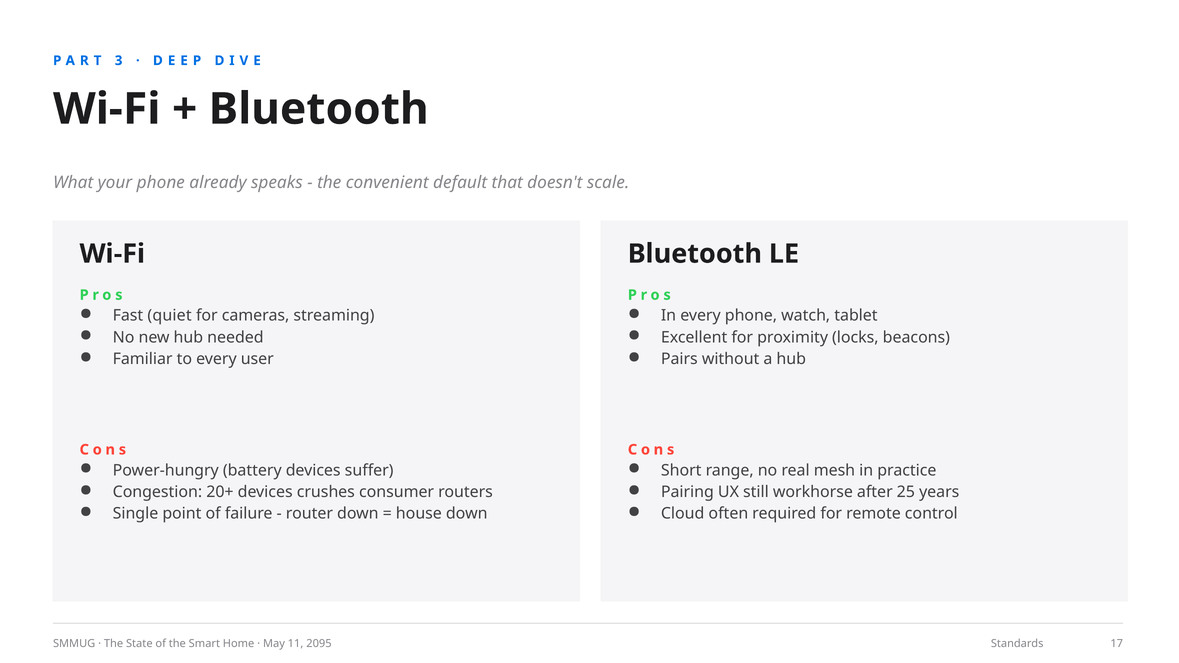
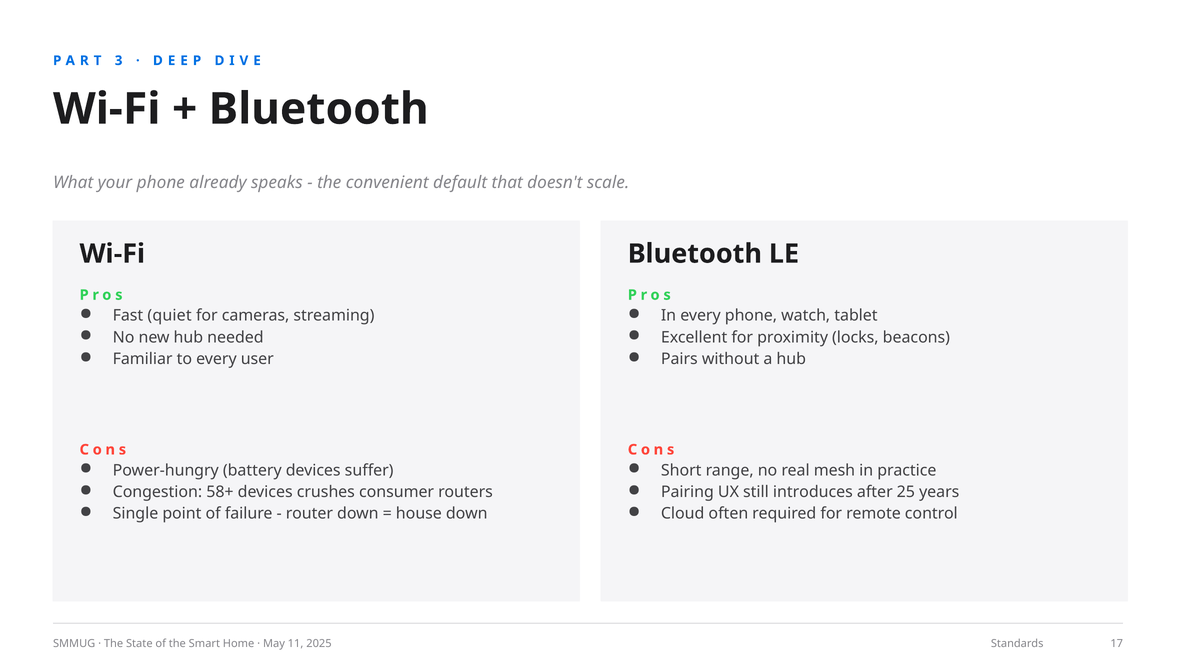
20+: 20+ -> 58+
workhorse: workhorse -> introduces
2095: 2095 -> 2025
